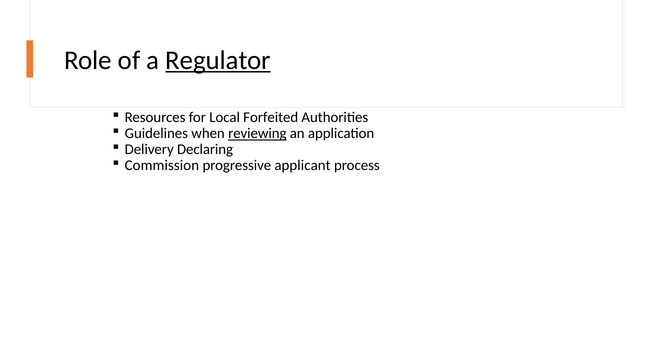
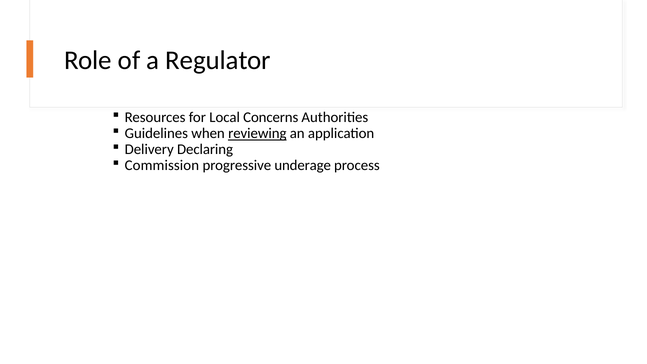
Regulator underline: present -> none
Forfeited: Forfeited -> Concerns
applicant: applicant -> underage
